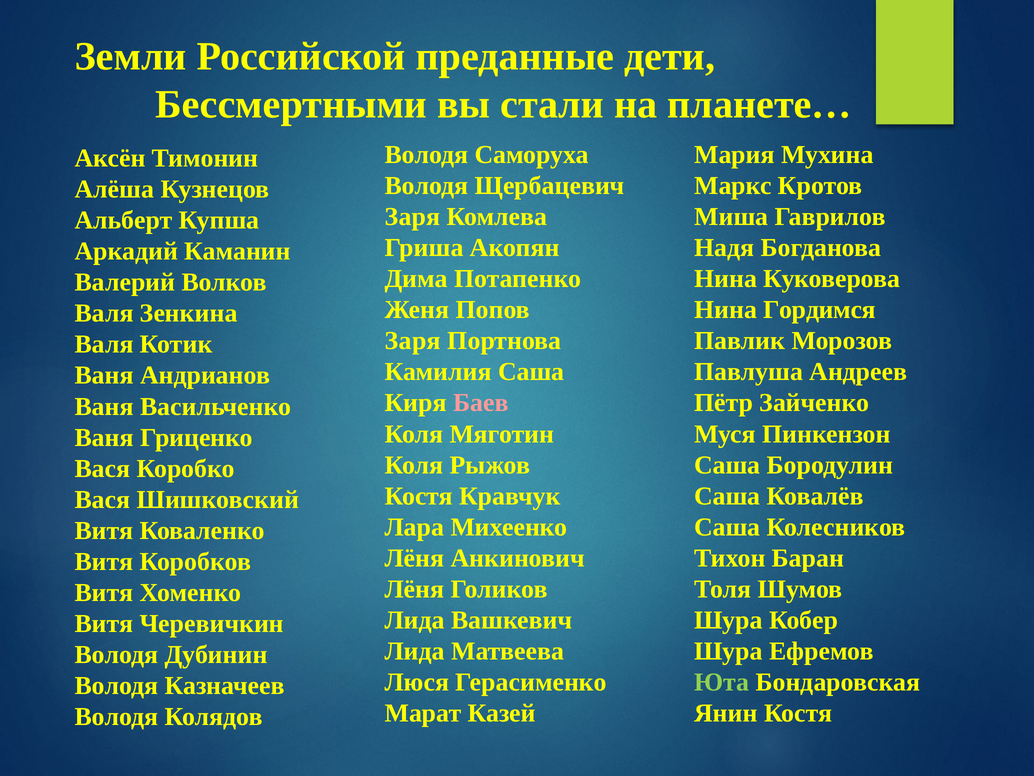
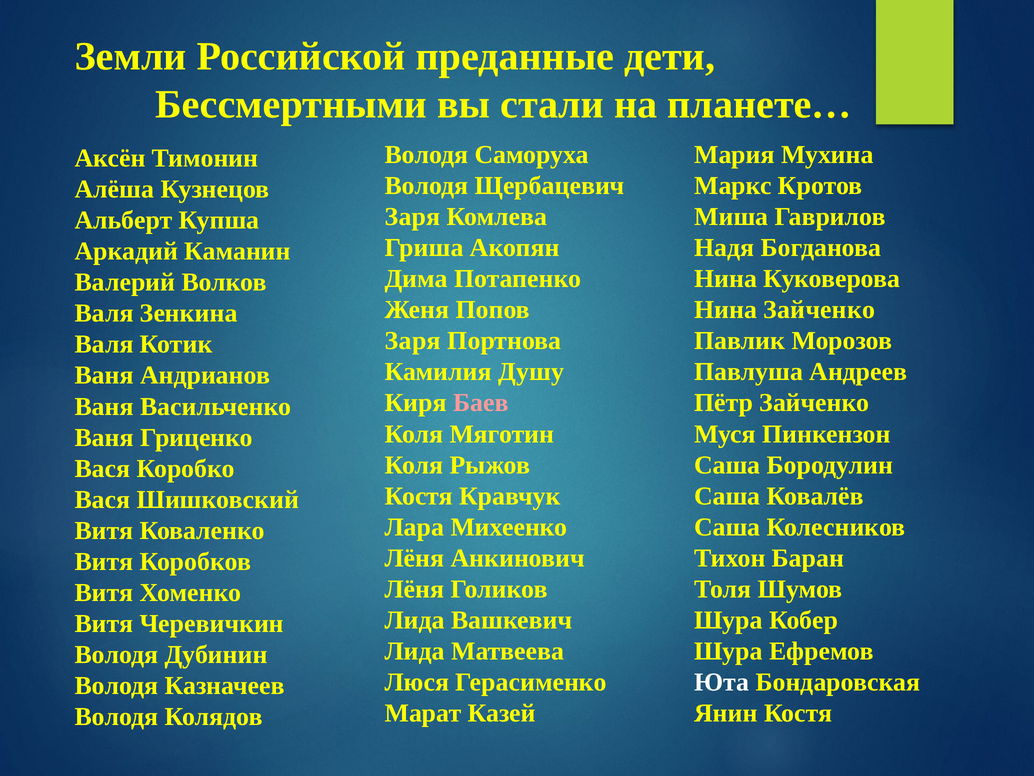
Нина Гордимся: Гордимся -> Зайченко
Камилия Саша: Саша -> Душу
Юта colour: light green -> white
